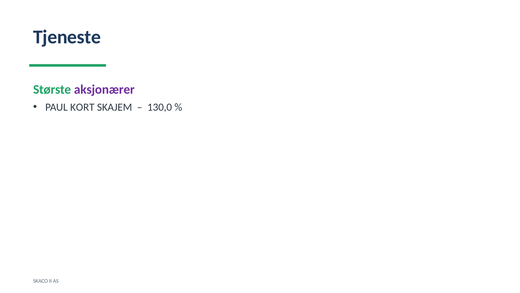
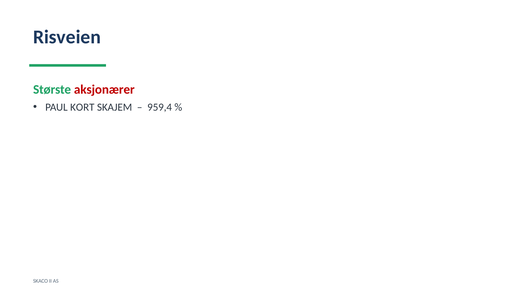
Tjeneste: Tjeneste -> Risveien
aksjonærer colour: purple -> red
130,0: 130,0 -> 959,4
